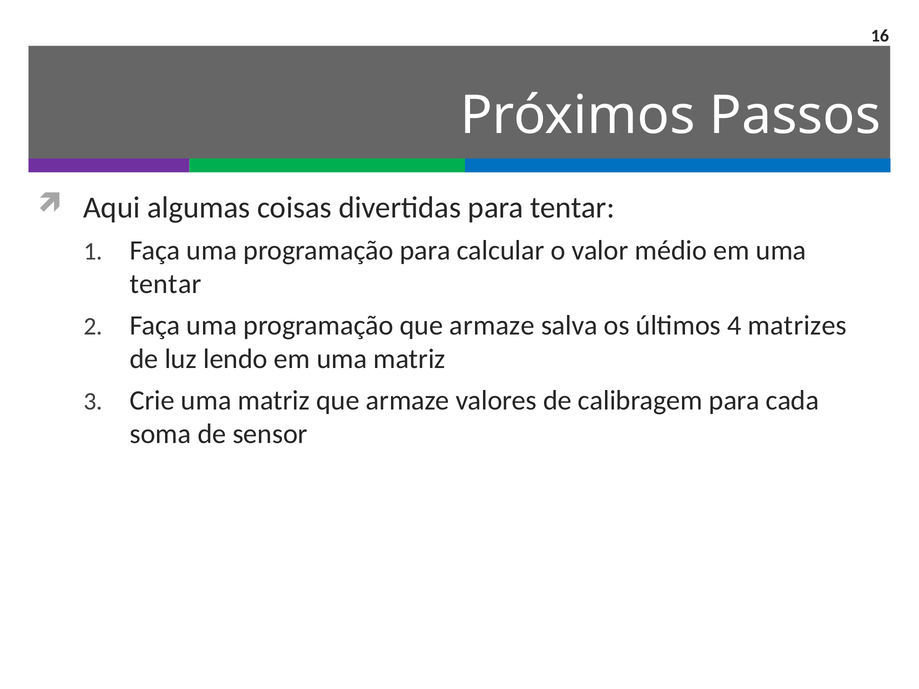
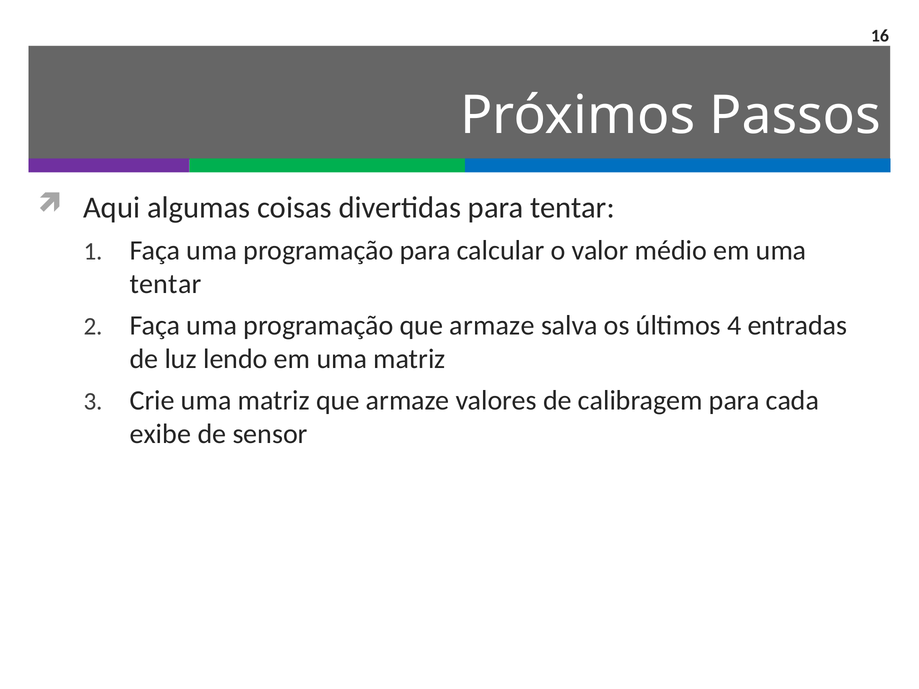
matrizes: matrizes -> entradas
soma: soma -> exibe
